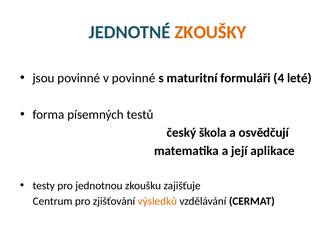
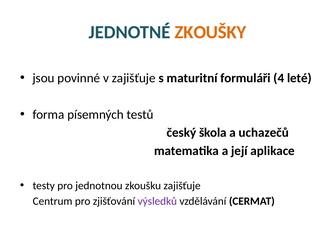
v povinné: povinné -> zajišťuje
osvědčují: osvědčují -> uchazečů
výsledků colour: orange -> purple
